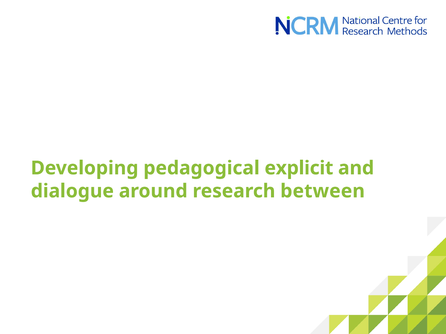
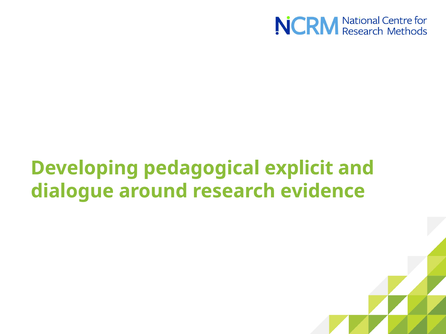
between: between -> evidence
